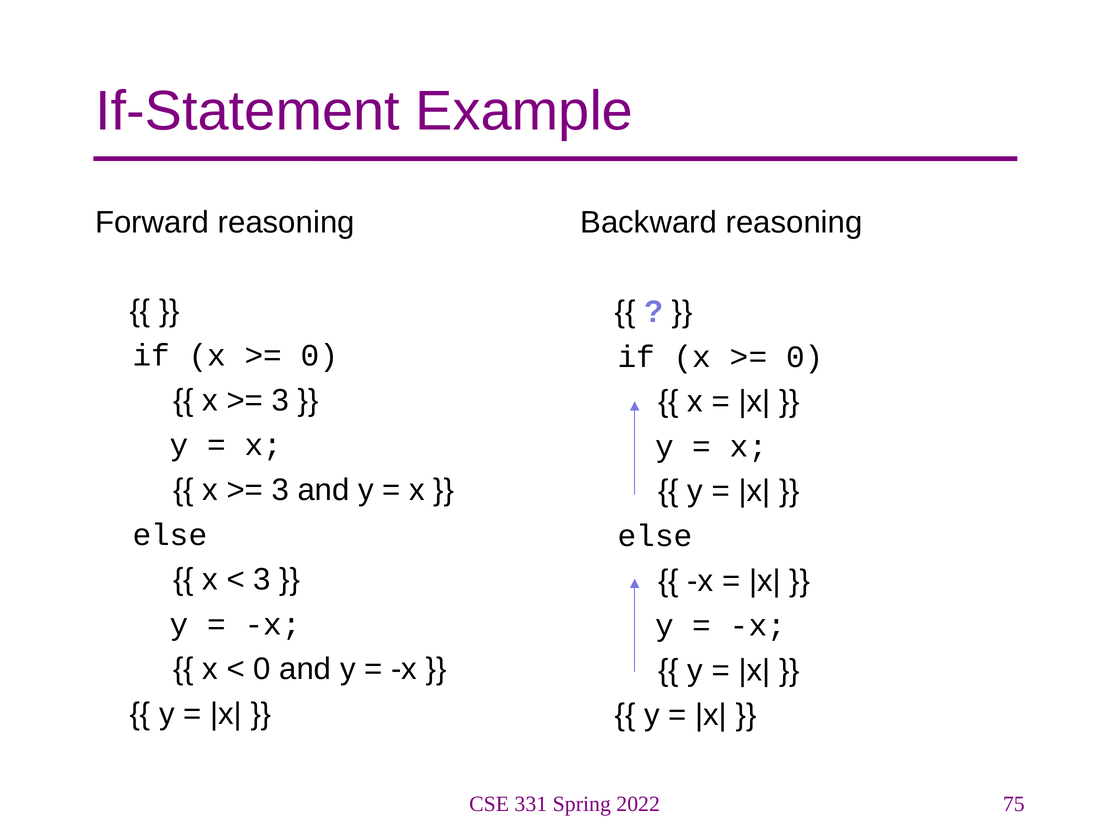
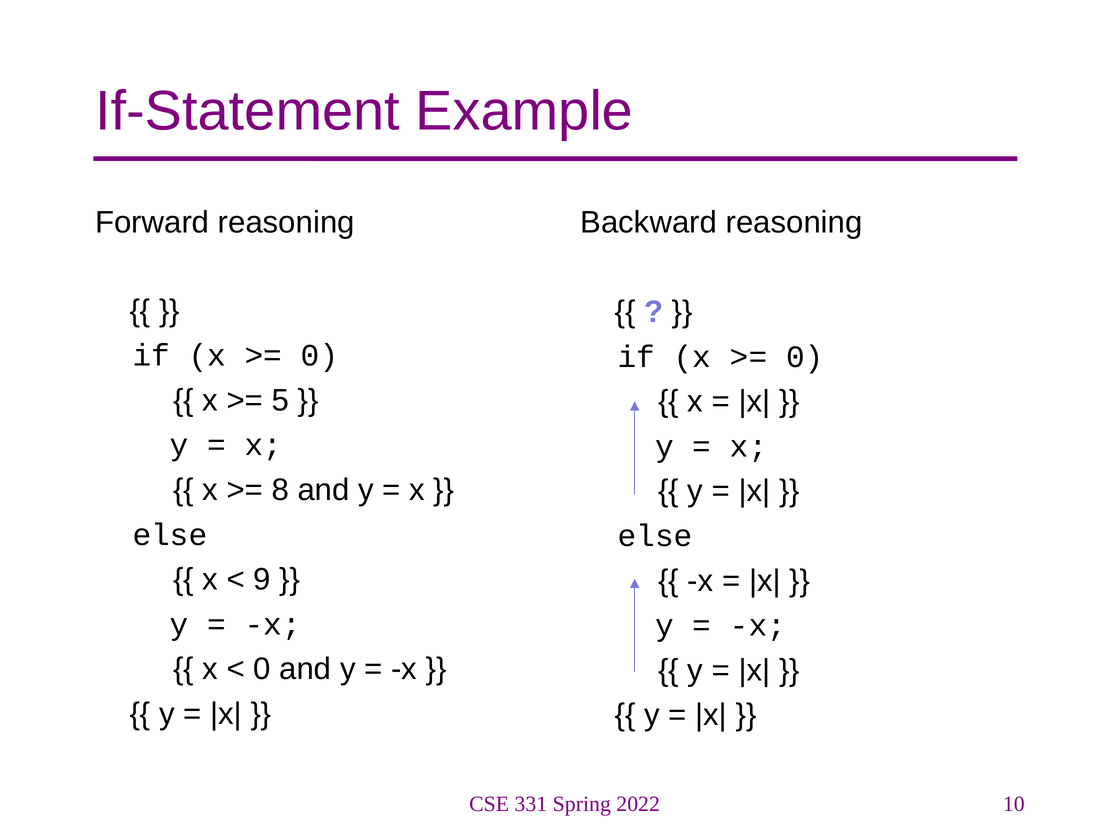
3 at (280, 400): 3 -> 5
3 at (280, 490): 3 -> 8
3 at (262, 580): 3 -> 9
75: 75 -> 10
